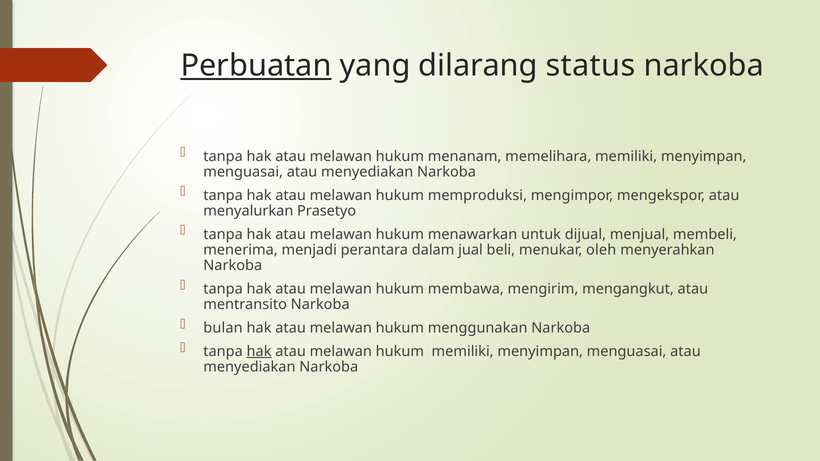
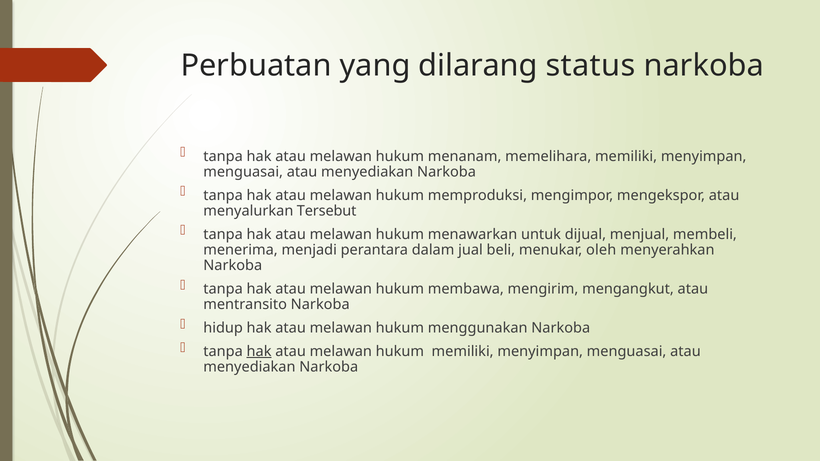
Perbuatan underline: present -> none
Prasetyo: Prasetyo -> Tersebut
bulan: bulan -> hidup
